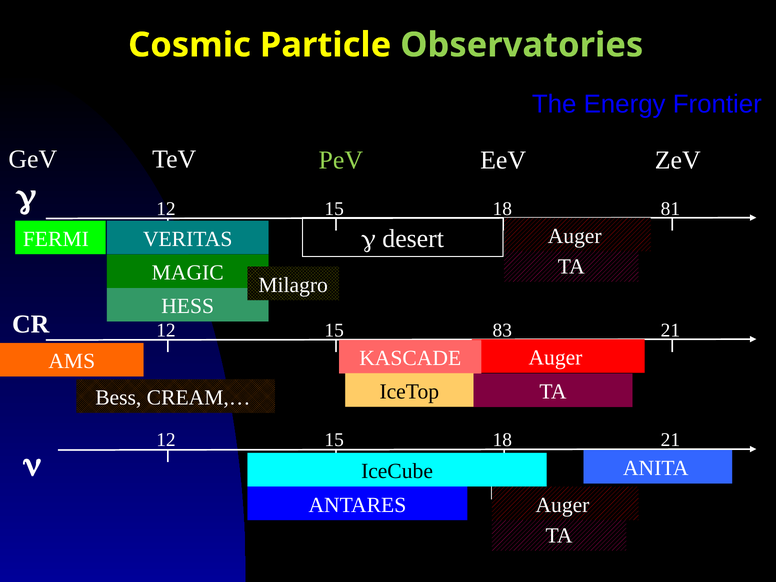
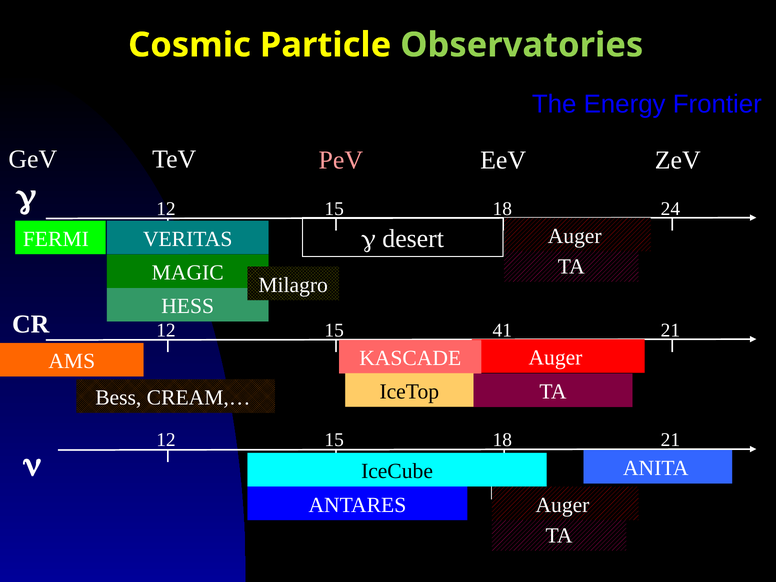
PeV colour: light green -> pink
81: 81 -> 24
83: 83 -> 41
